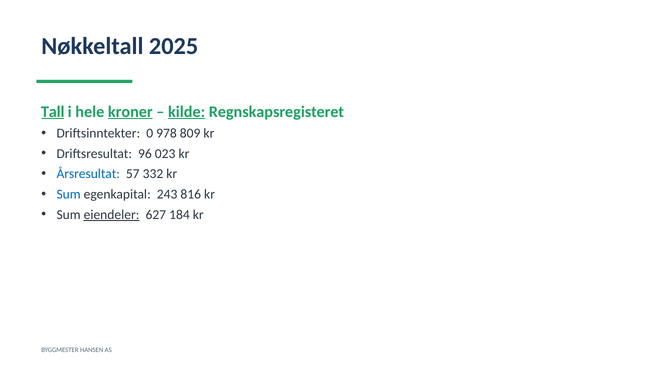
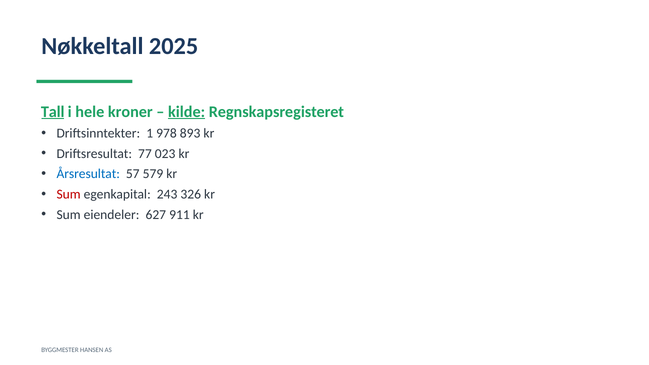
kroner underline: present -> none
0: 0 -> 1
809: 809 -> 893
96: 96 -> 77
332: 332 -> 579
Sum at (69, 194) colour: blue -> red
816: 816 -> 326
eiendeler underline: present -> none
184: 184 -> 911
